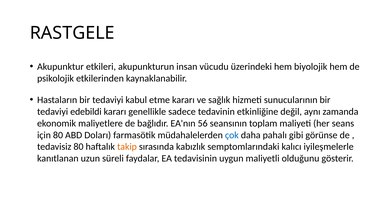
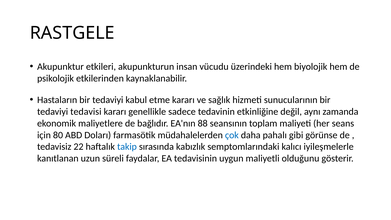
edebildi: edebildi -> tedavisi
56: 56 -> 88
tedavisiz 80: 80 -> 22
takip colour: orange -> blue
